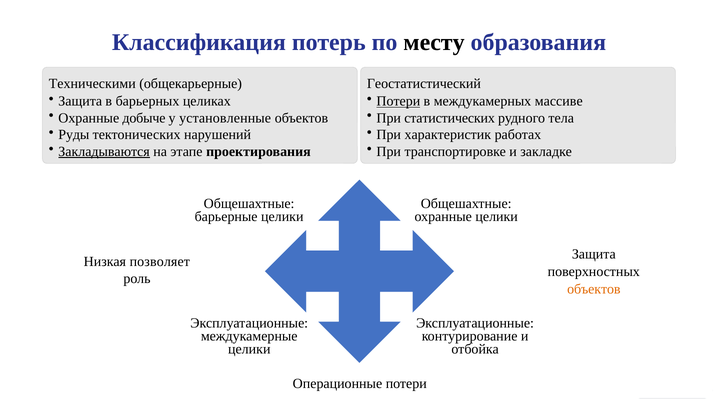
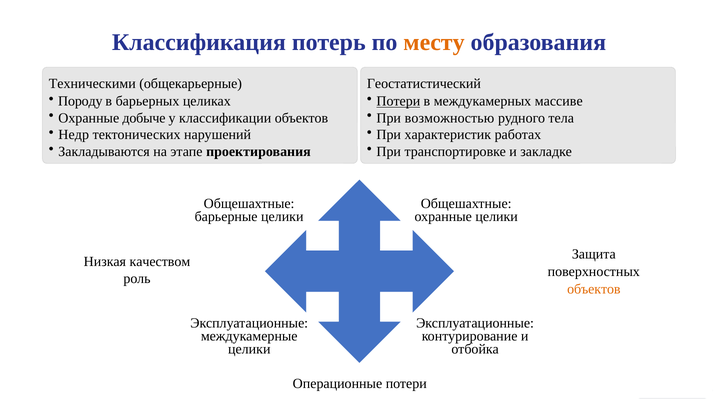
месту colour: black -> orange
Защита at (80, 101): Защита -> Породу
установленные: установленные -> классификации
статистических: статистических -> возможностью
Руды: Руды -> Недр
Закладываются underline: present -> none
позволяет: позволяет -> качеством
